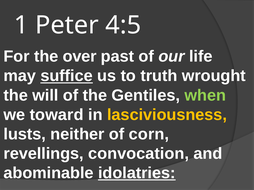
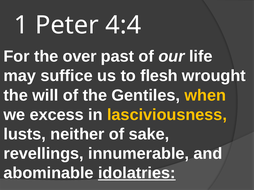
4:5: 4:5 -> 4:4
suffice underline: present -> none
truth: truth -> flesh
when colour: light green -> yellow
toward: toward -> excess
corn: corn -> sake
convocation: convocation -> innumerable
